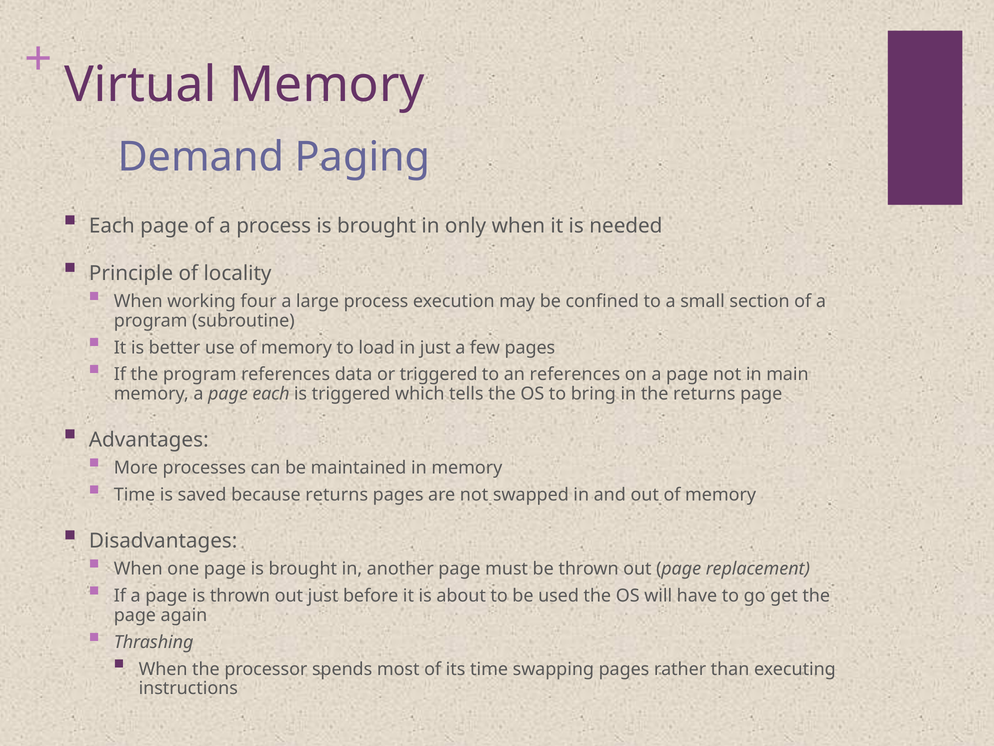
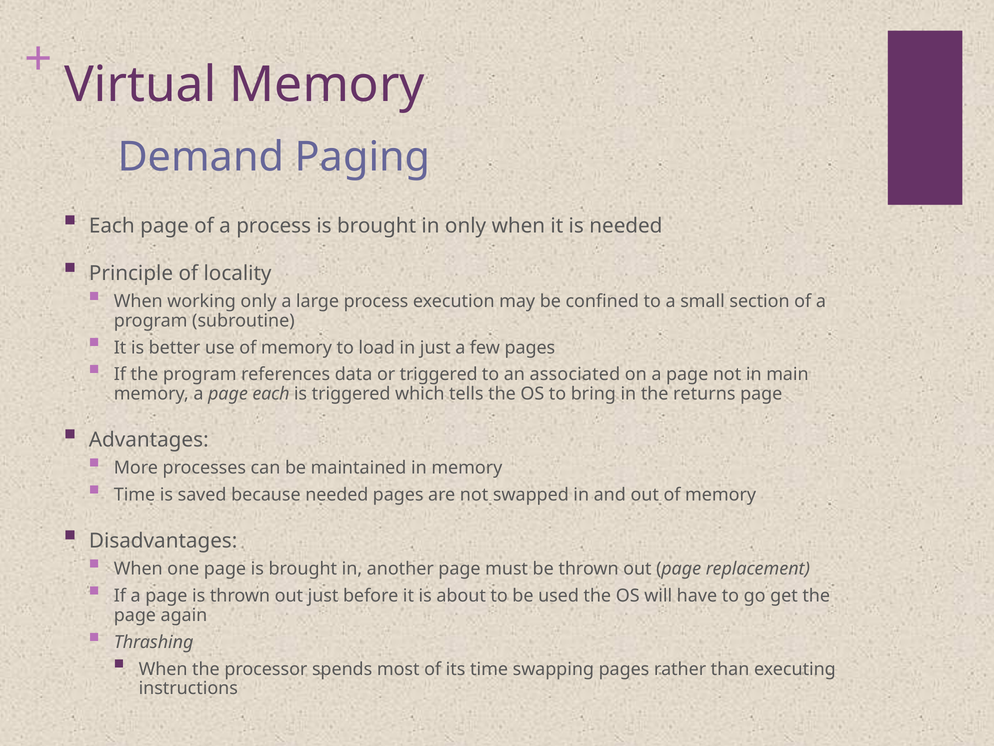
working four: four -> only
an references: references -> associated
because returns: returns -> needed
